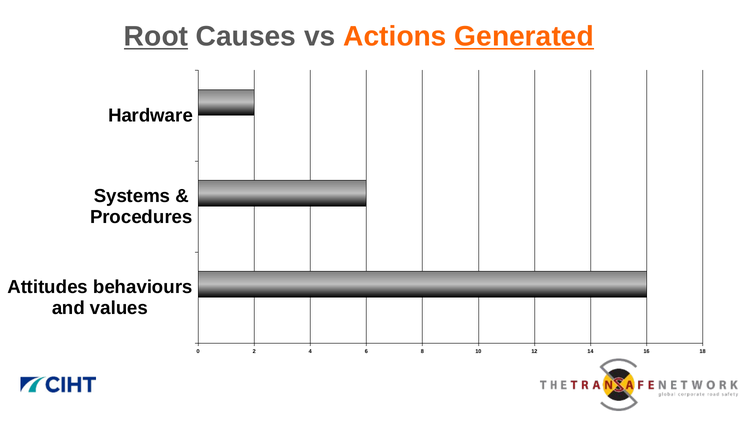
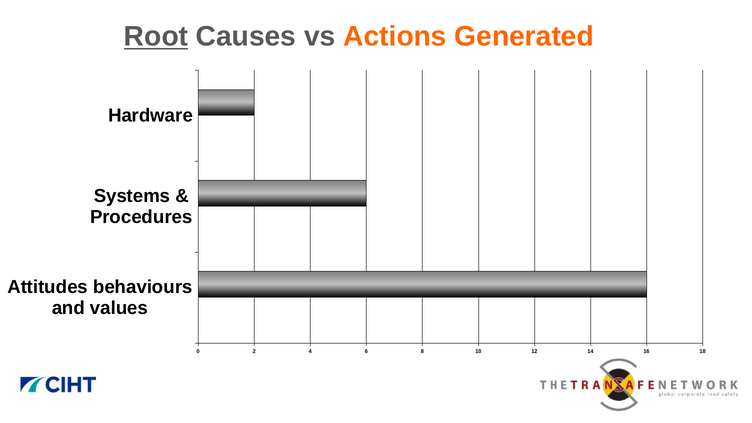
Generated underline: present -> none
